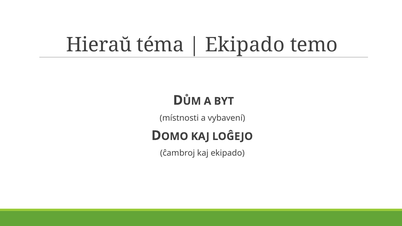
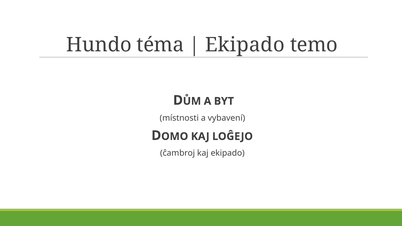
Hieraŭ: Hieraŭ -> Hundo
